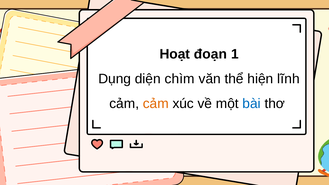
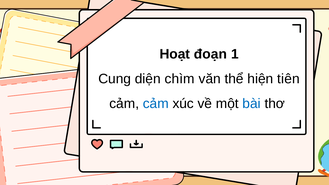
Dụng: Dụng -> Cung
lĩnh: lĩnh -> tiên
cảm at (156, 104) colour: orange -> blue
